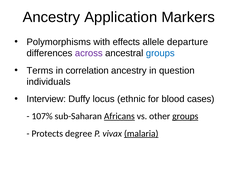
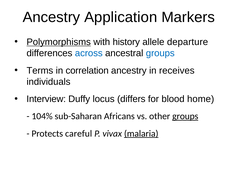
Polymorphisms underline: none -> present
effects: effects -> history
across colour: purple -> blue
question: question -> receives
ethnic: ethnic -> differs
cases: cases -> home
107%: 107% -> 104%
Africans underline: present -> none
degree: degree -> careful
